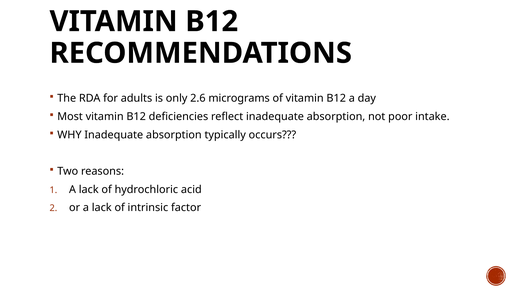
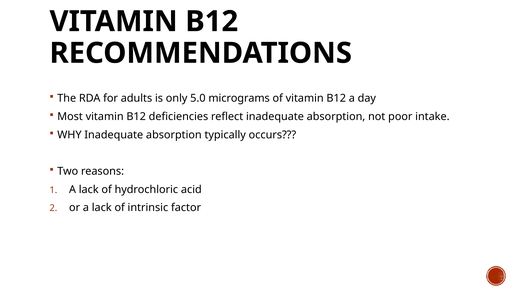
2.6: 2.6 -> 5.0
